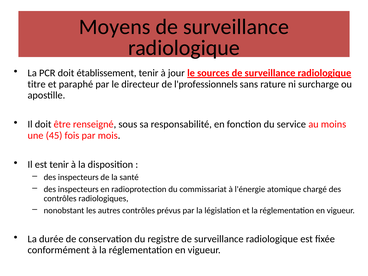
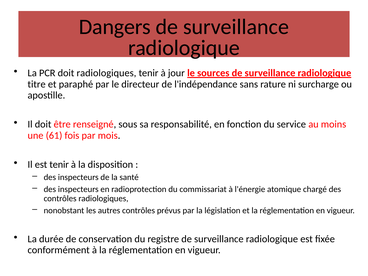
Moyens: Moyens -> Dangers
doit établissement: établissement -> radiologiques
l'professionnels: l'professionnels -> l'indépendance
45: 45 -> 61
